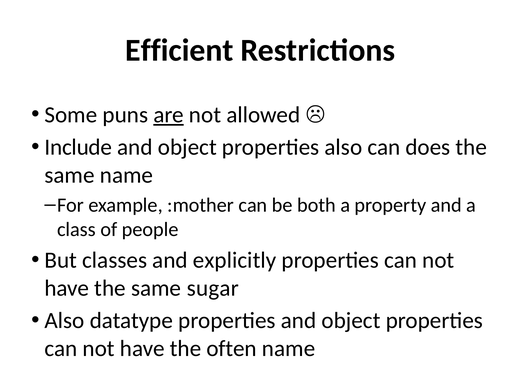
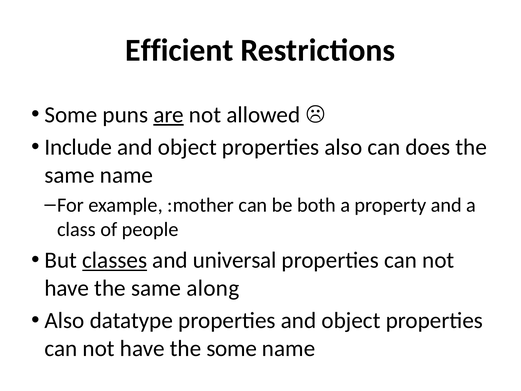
classes underline: none -> present
explicitly: explicitly -> universal
sugar: sugar -> along
the often: often -> some
